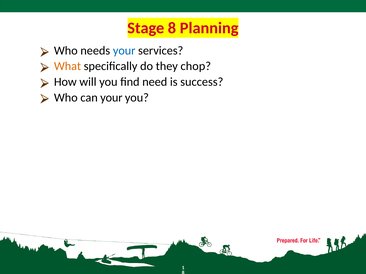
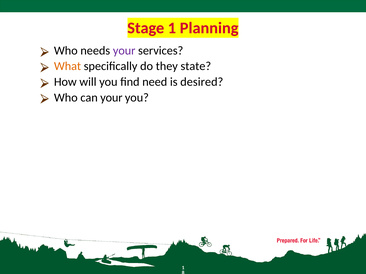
Stage 8: 8 -> 1
your at (124, 51) colour: blue -> purple
chop: chop -> state
success: success -> desired
